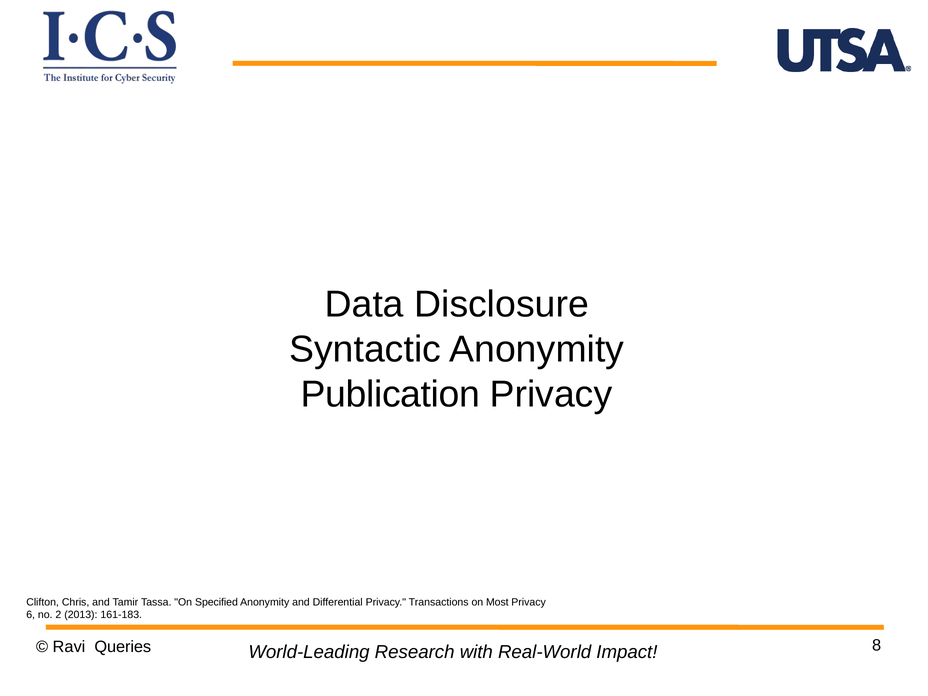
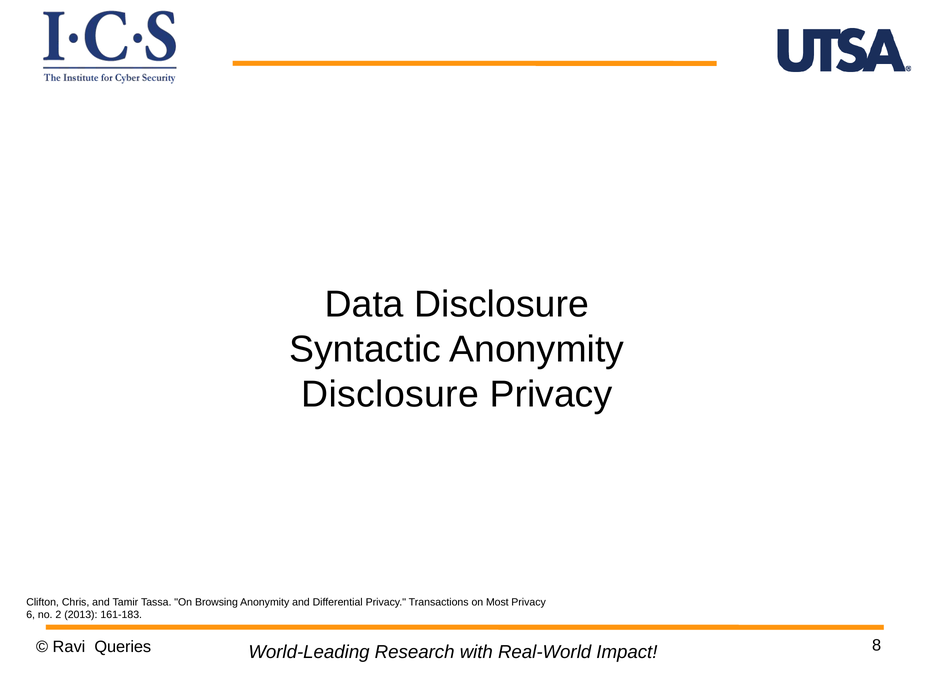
Publication at (390, 394): Publication -> Disclosure
Specified: Specified -> Browsing
